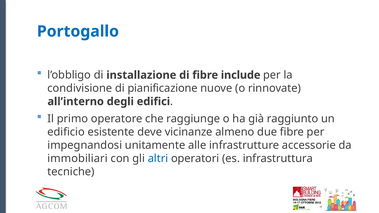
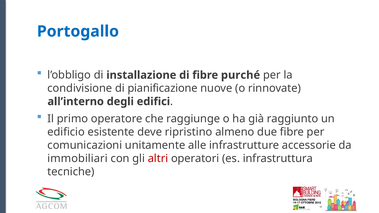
include: include -> purché
vicinanze: vicinanze -> ripristino
impegnandosi: impegnandosi -> comunicazioni
altri colour: blue -> red
